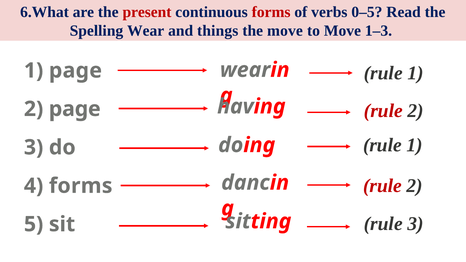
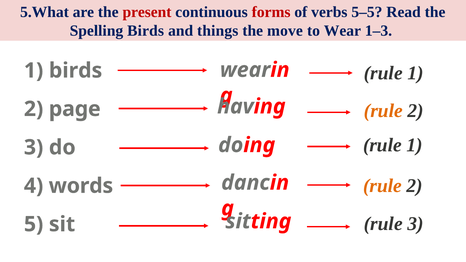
6.What: 6.What -> 5.What
0–5: 0–5 -> 5–5
Spelling Wear: Wear -> Birds
to Move: Move -> Wear
1 page: page -> birds
rule at (383, 111) colour: red -> orange
rule at (382, 186) colour: red -> orange
4 forms: forms -> words
